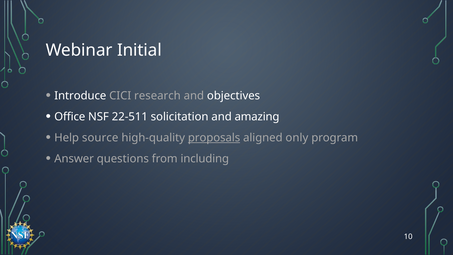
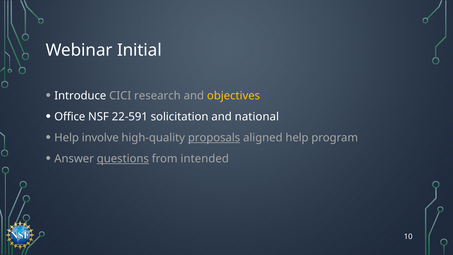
objectives colour: white -> yellow
22-511: 22-511 -> 22-591
amazing: amazing -> national
source: source -> involve
aligned only: only -> help
questions underline: none -> present
including: including -> intended
